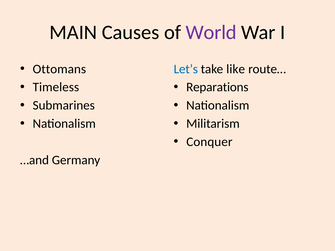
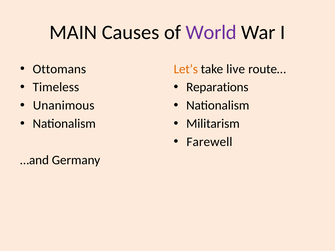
Let’s colour: blue -> orange
like: like -> live
Submarines: Submarines -> Unanimous
Conquer: Conquer -> Farewell
